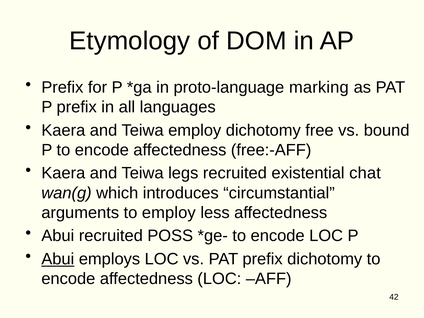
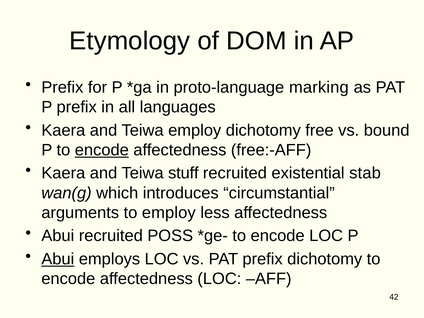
encode at (102, 150) underline: none -> present
legs: legs -> stuff
chat: chat -> stab
